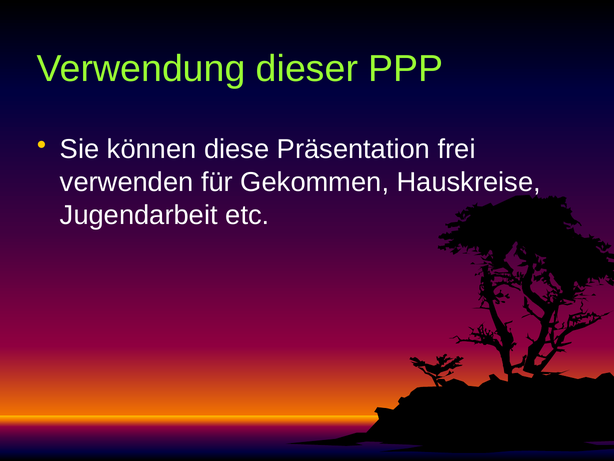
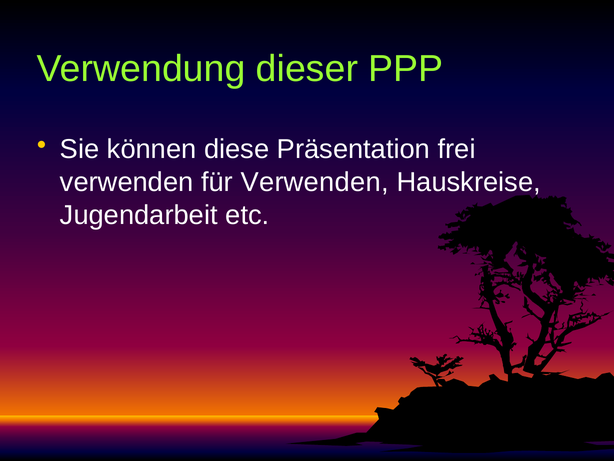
für Gekommen: Gekommen -> Verwenden
